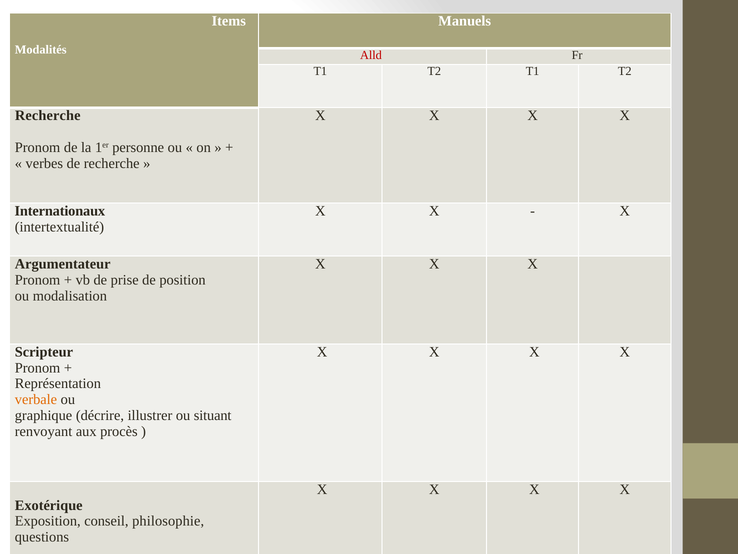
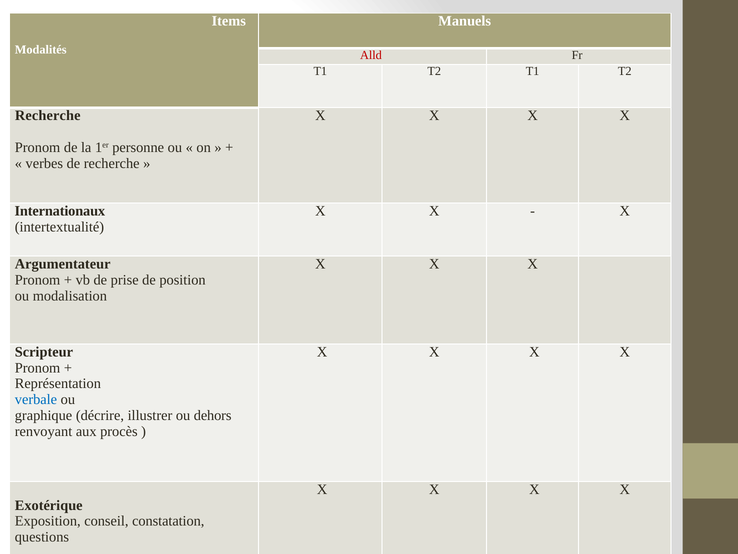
verbale colour: orange -> blue
situant: situant -> dehors
philosophie: philosophie -> constatation
